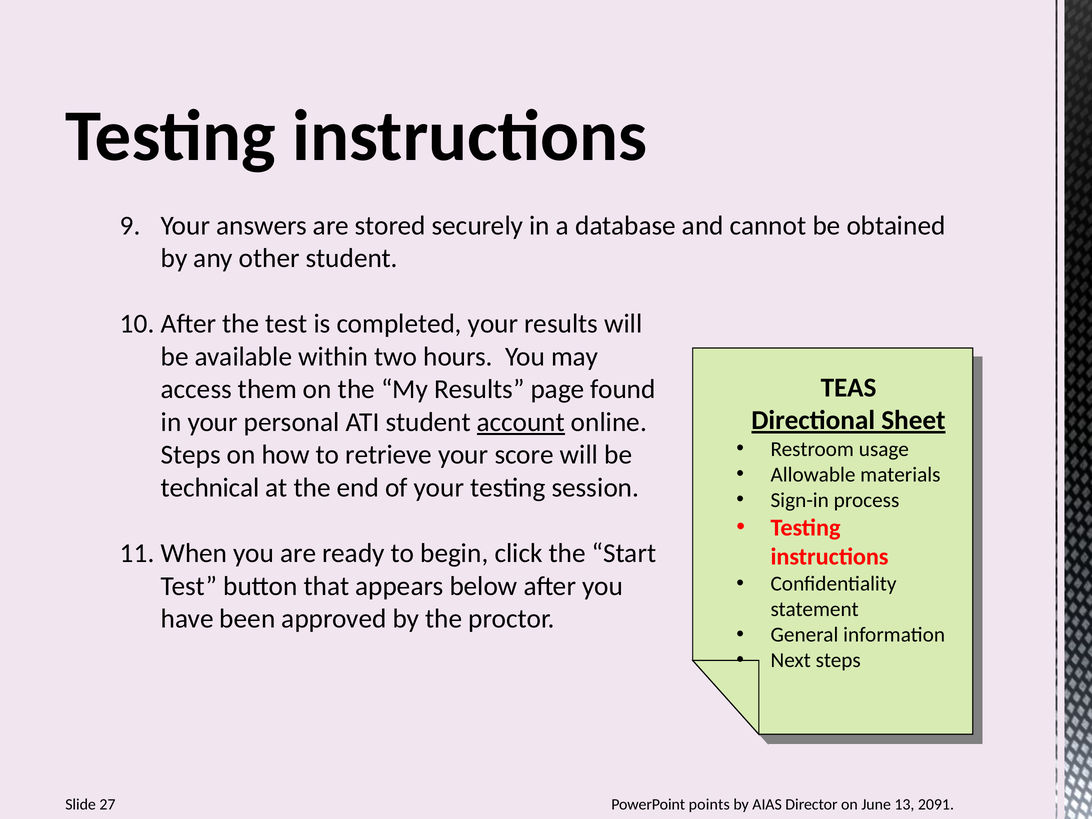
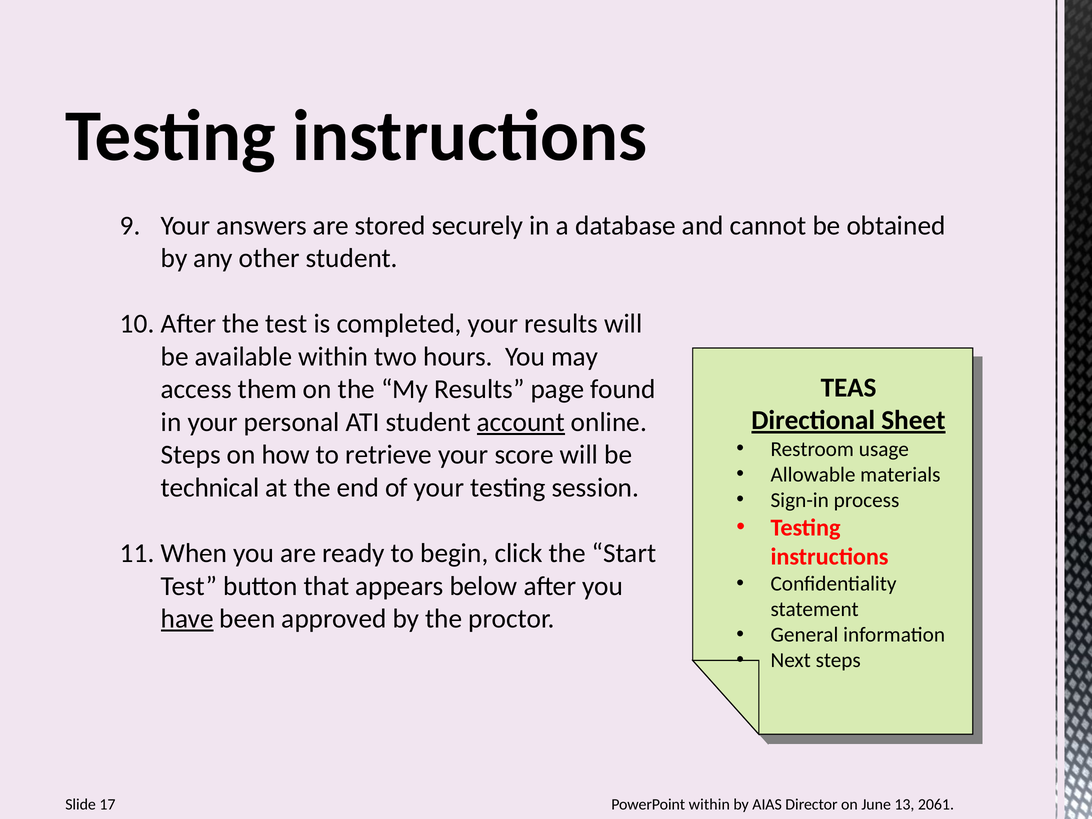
have underline: none -> present
27: 27 -> 17
PowerPoint points: points -> within
2091: 2091 -> 2061
